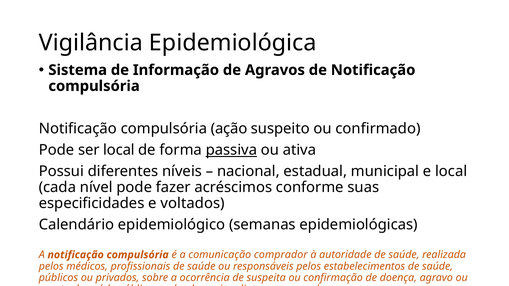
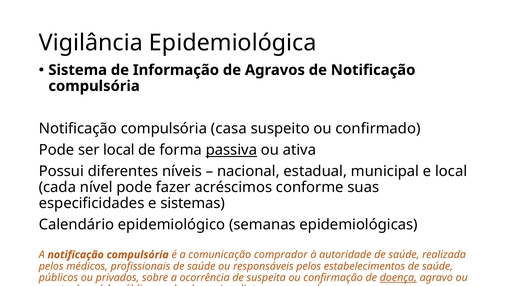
ação: ação -> casa
voltados: voltados -> sistemas
doença underline: none -> present
